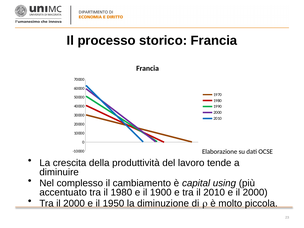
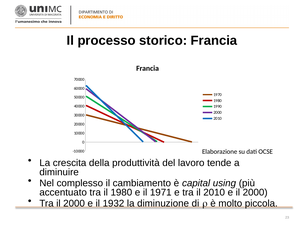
1900: 1900 -> 1971
1950: 1950 -> 1932
